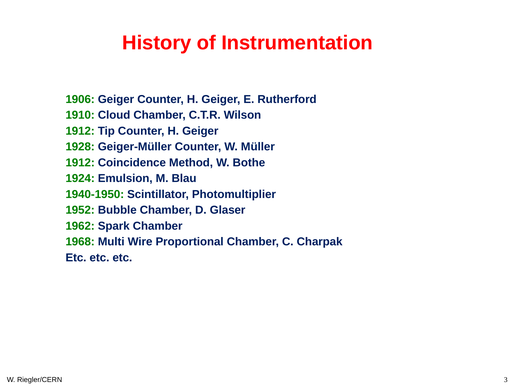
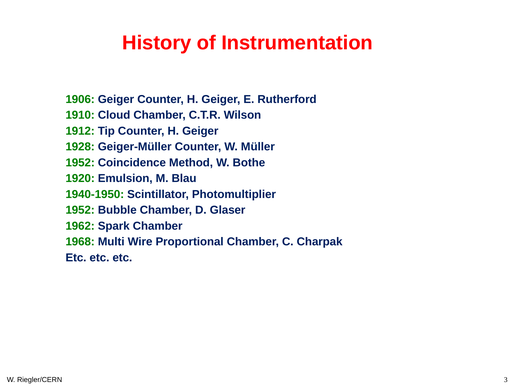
1912 at (80, 163): 1912 -> 1952
1924: 1924 -> 1920
